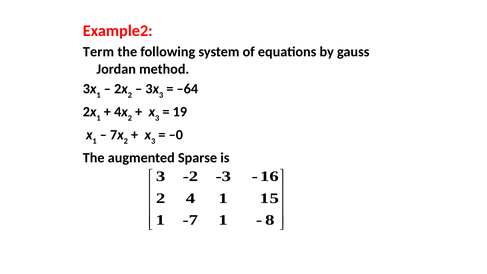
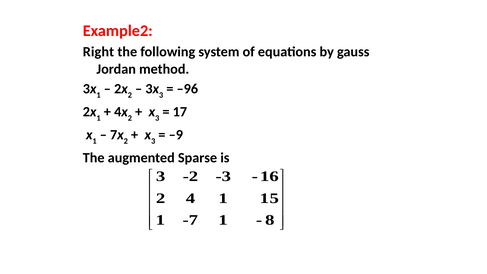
Term: Term -> Right
–64: –64 -> –96
19: 19 -> 17
–0: –0 -> –9
